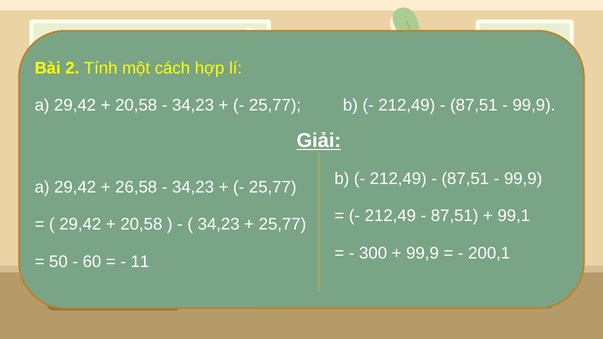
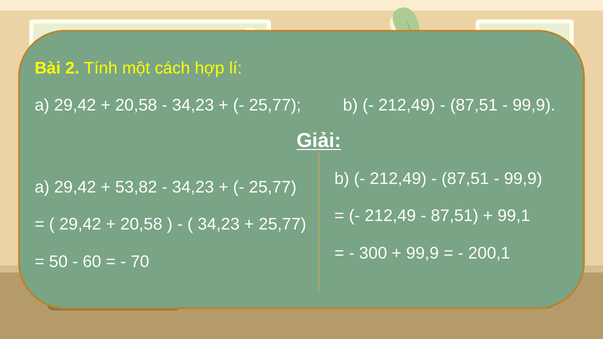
26,58: 26,58 -> 53,82
11: 11 -> 70
